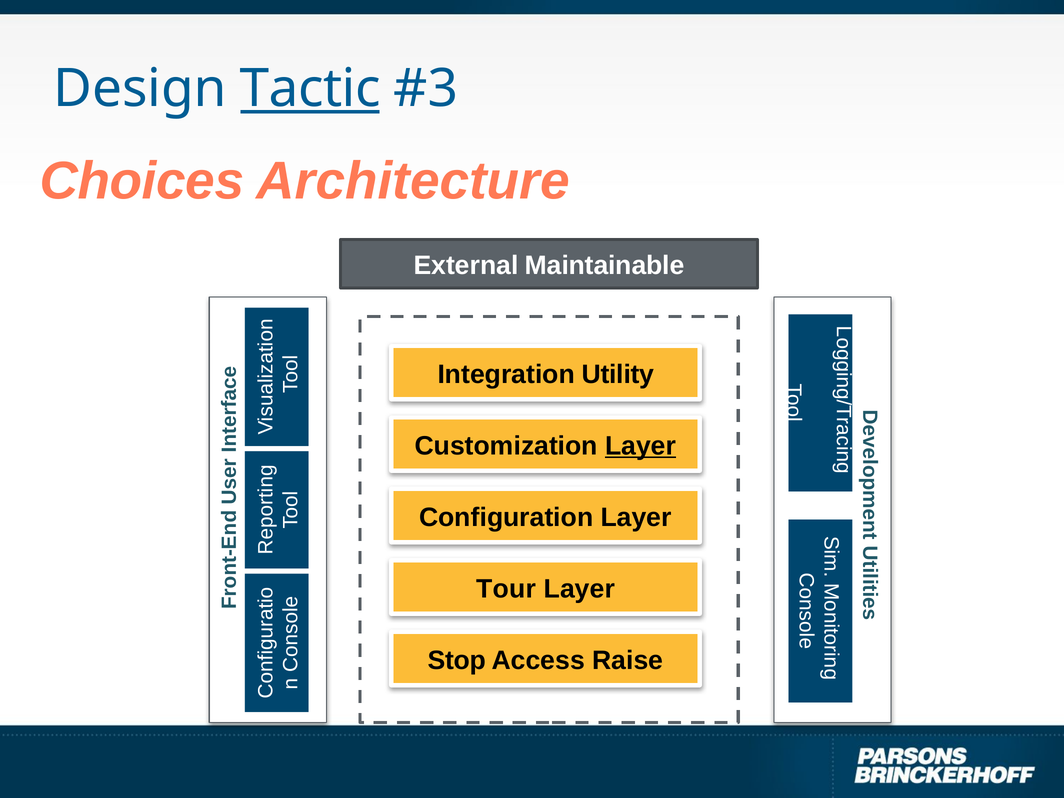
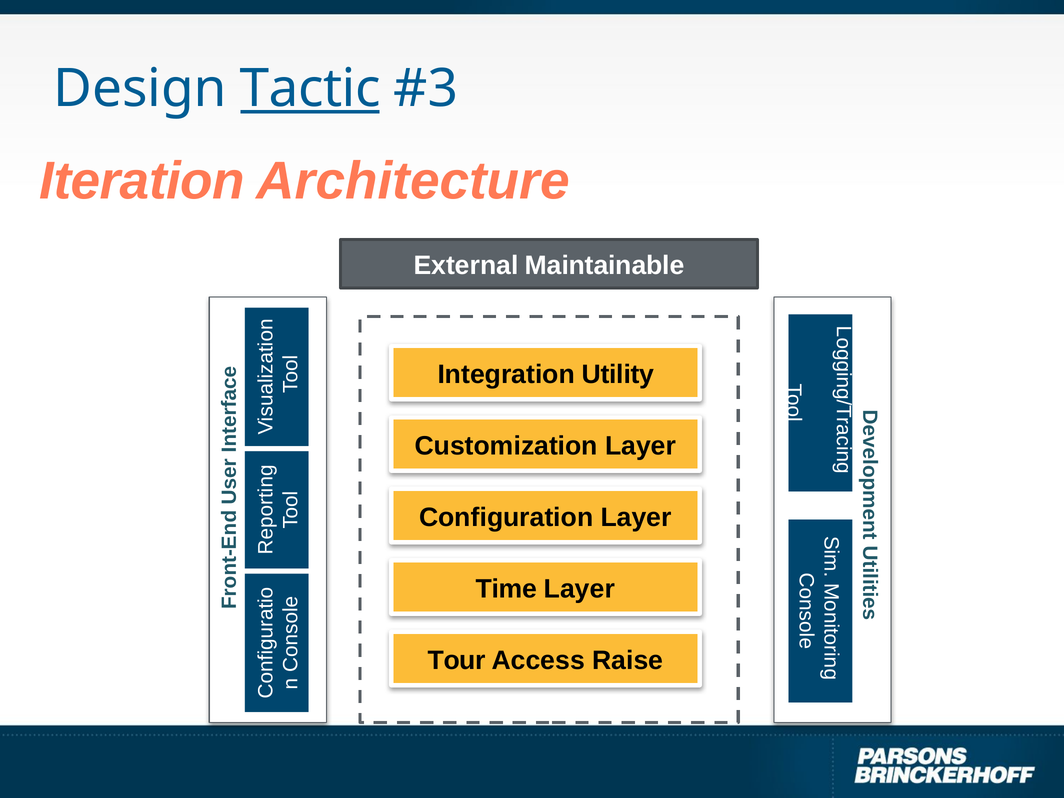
Choices: Choices -> Iteration
Layer at (641, 446) underline: present -> none
Tour: Tour -> Time
Stop: Stop -> Tour
